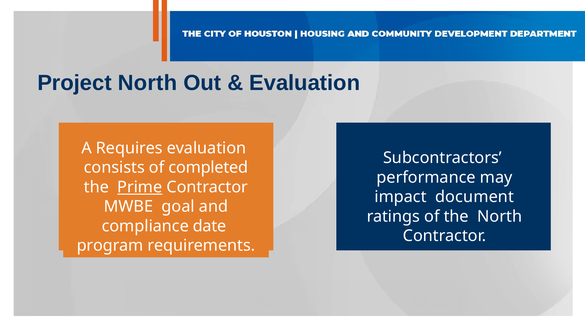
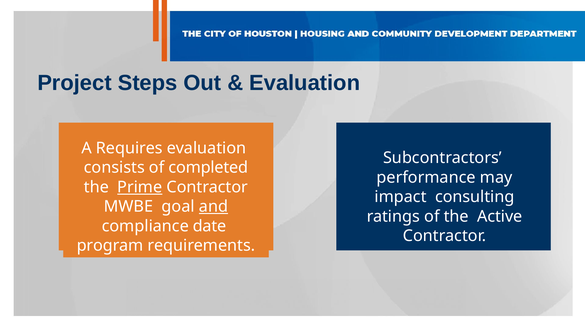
Project North: North -> Steps
document: document -> consulting
and underline: none -> present
the North: North -> Active
